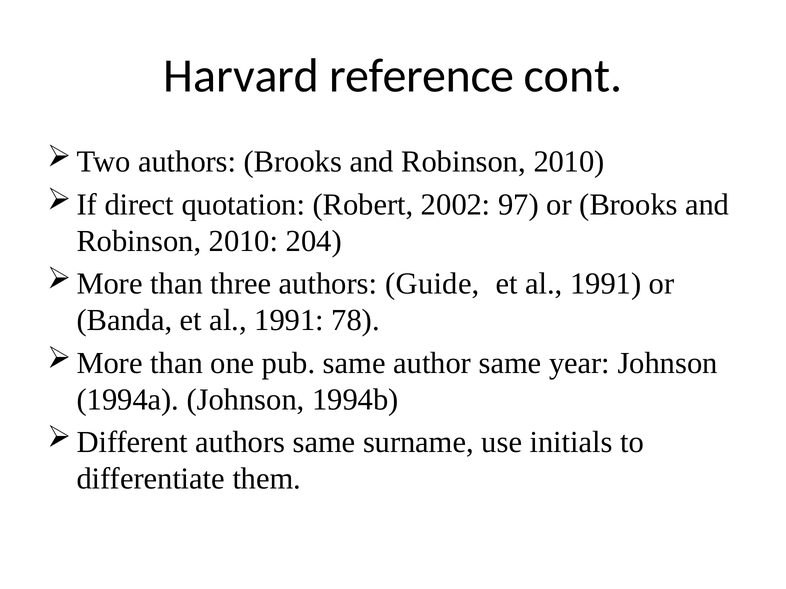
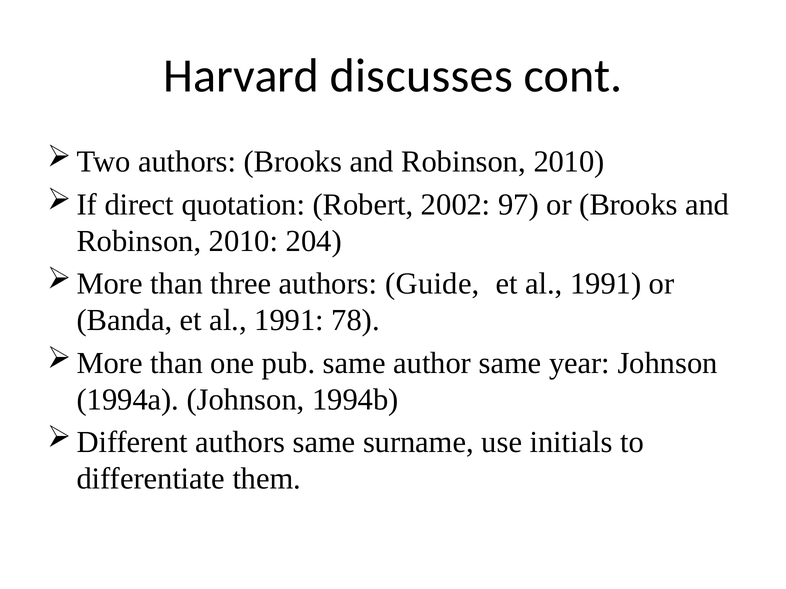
reference: reference -> discusses
